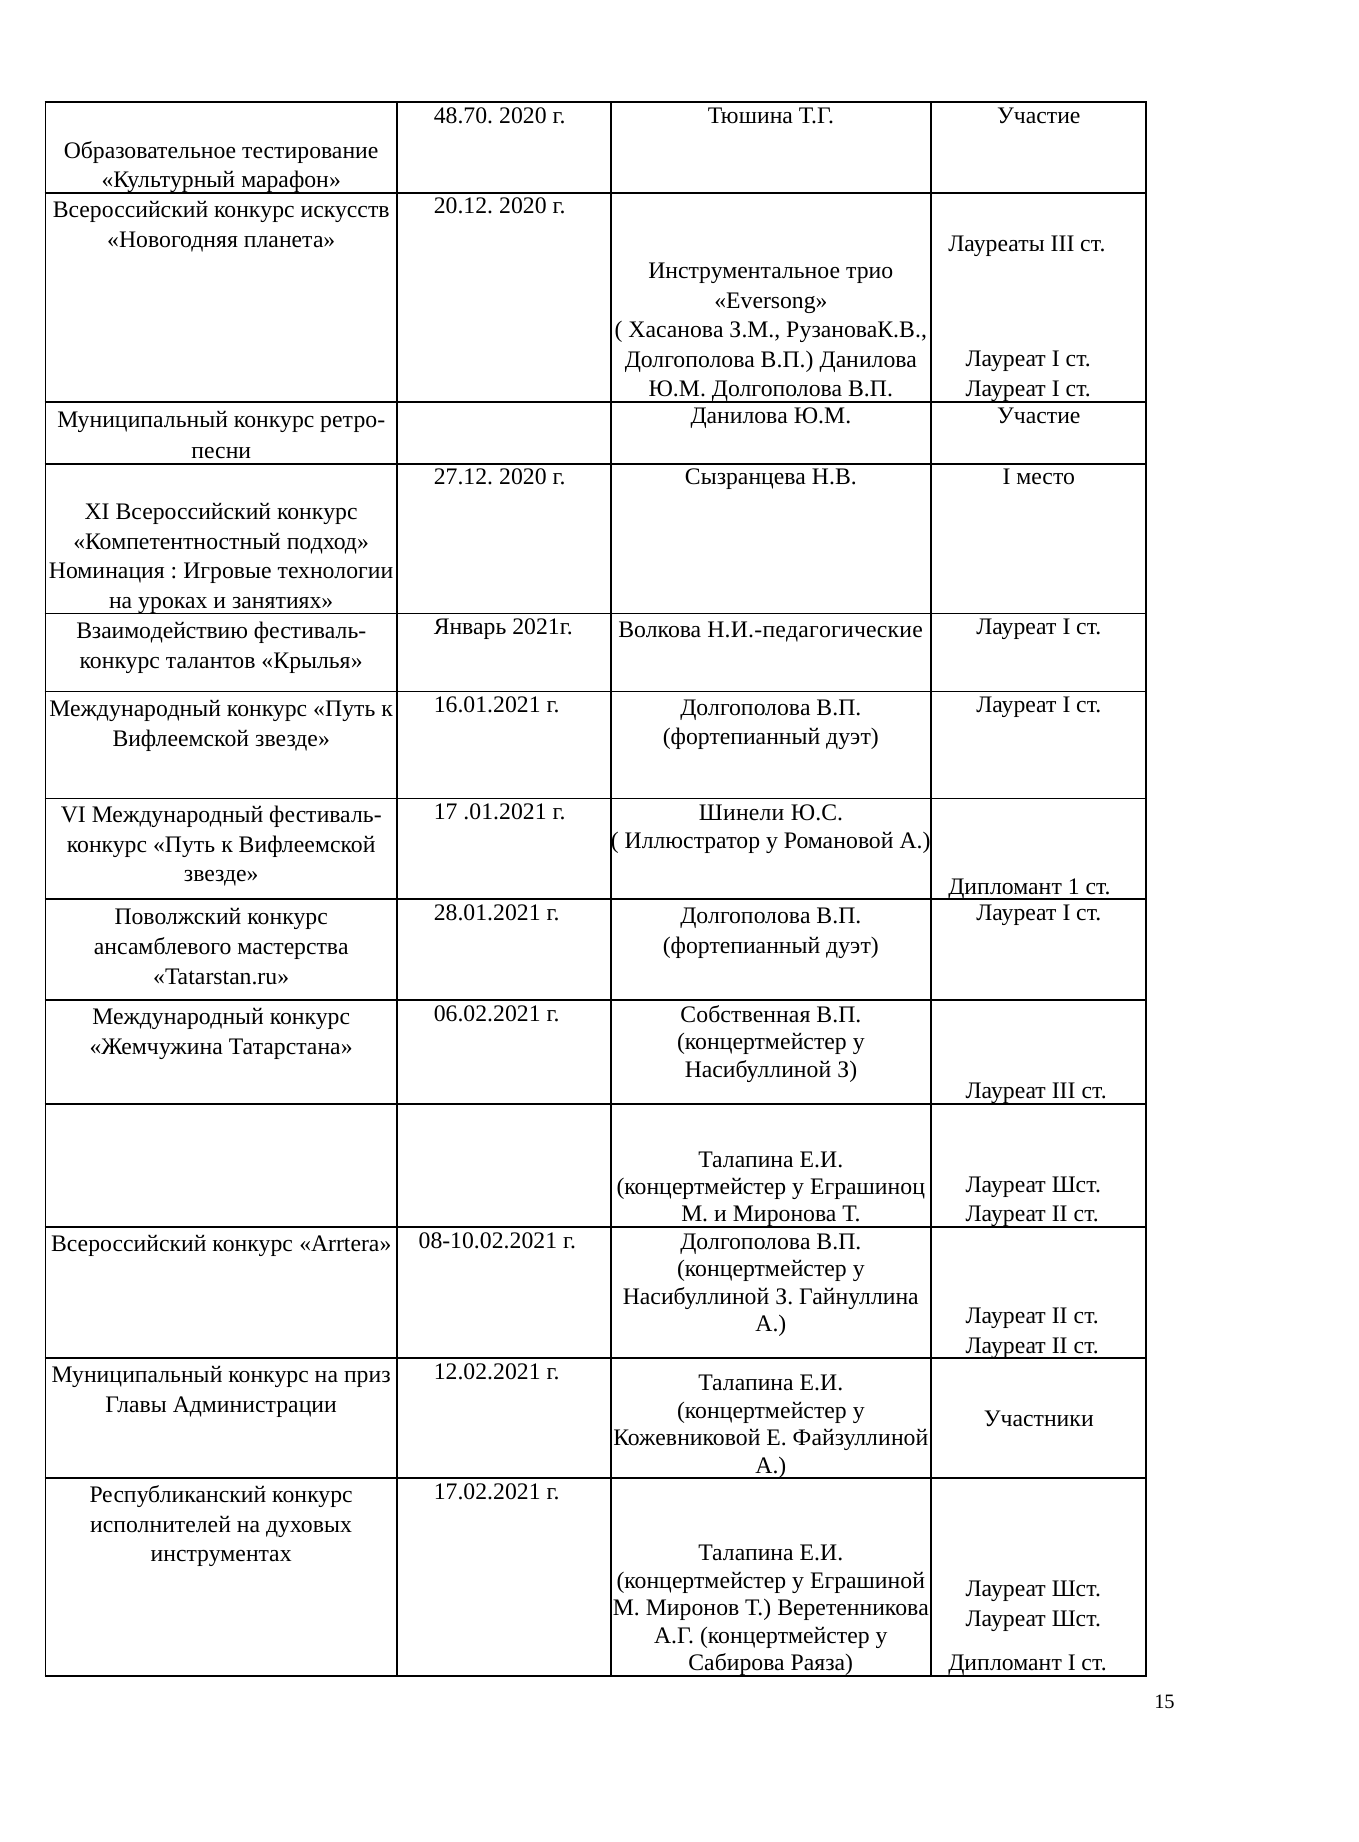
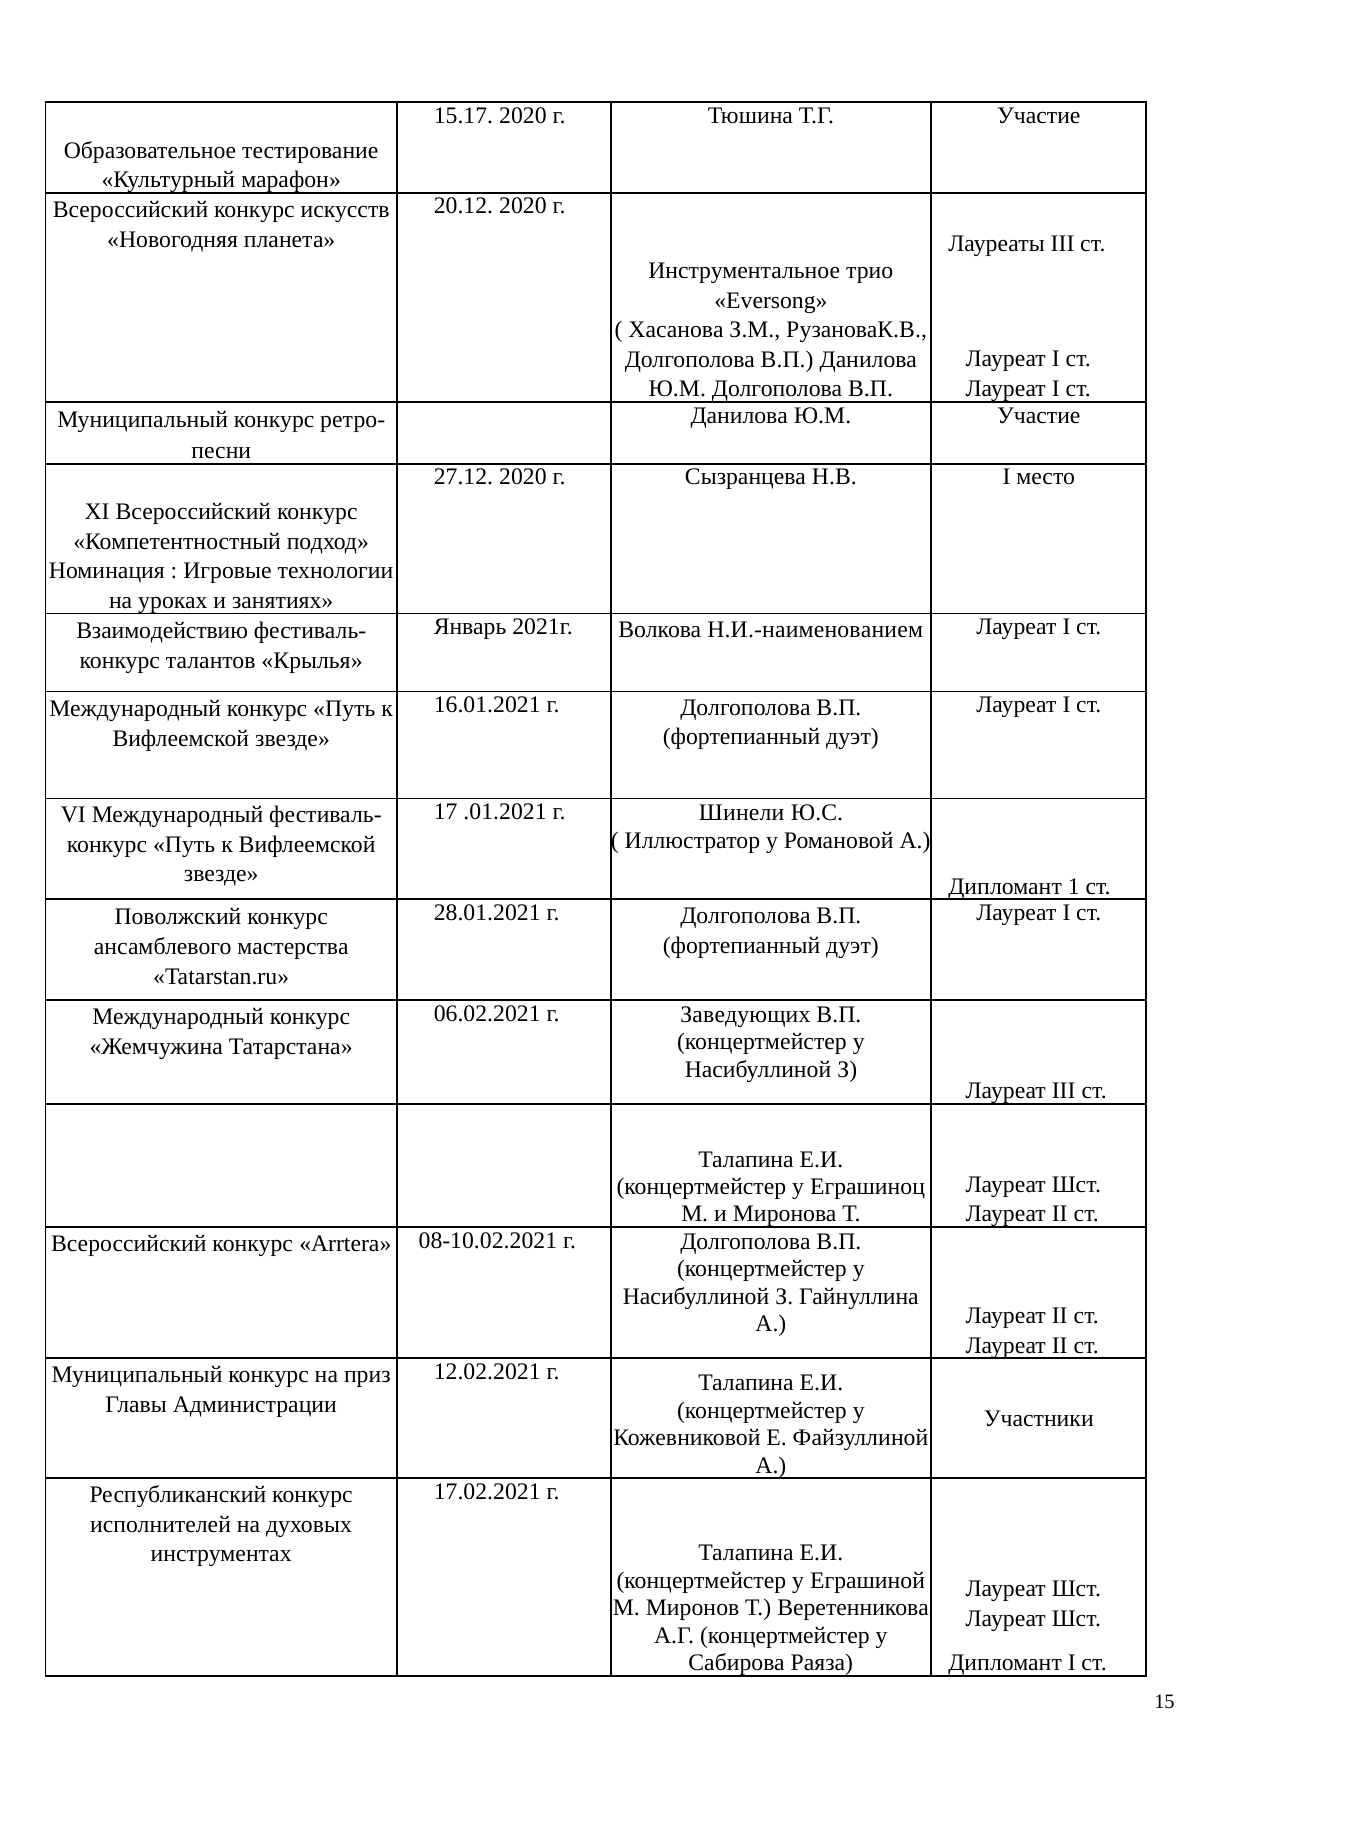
48.70: 48.70 -> 15.17
Н.И.-педагогические: Н.И.-педагогические -> Н.И.-наименованием
Собственная: Собственная -> Заведующих
